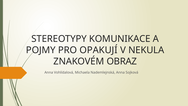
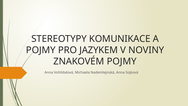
OPAKUJÍ: OPAKUJÍ -> JAZYKEM
NEKULA: NEKULA -> NOVINY
ZNAKOVÉM OBRAZ: OBRAZ -> POJMY
